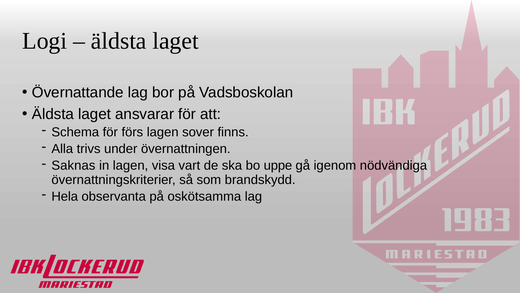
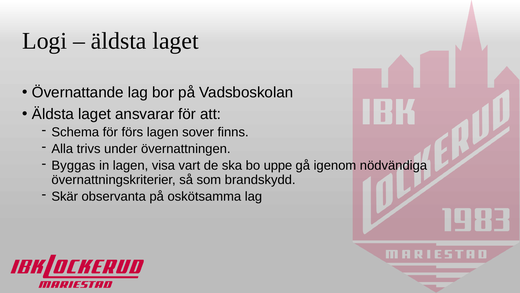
Saknas: Saknas -> Byggas
Hela: Hela -> Skär
